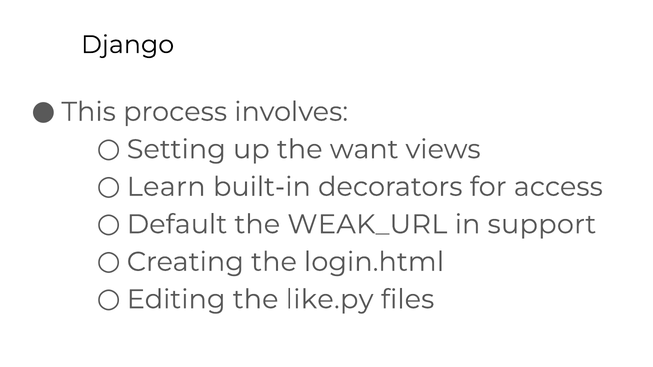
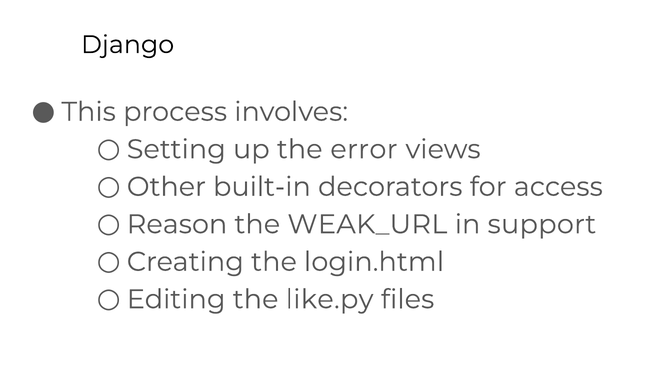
want: want -> error
Learn: Learn -> Other
Default: Default -> Reason
